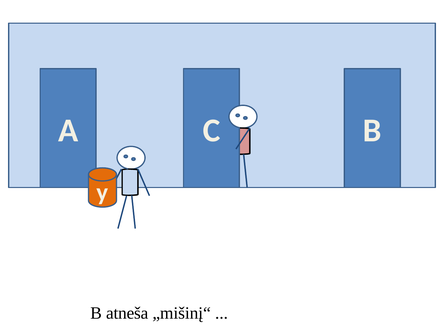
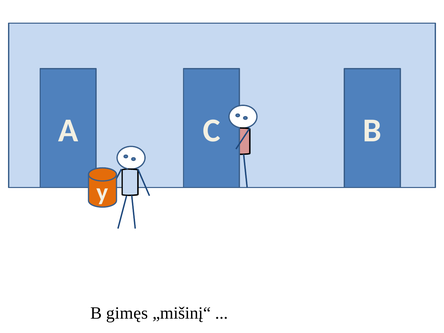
atneša: atneša -> gimęs
